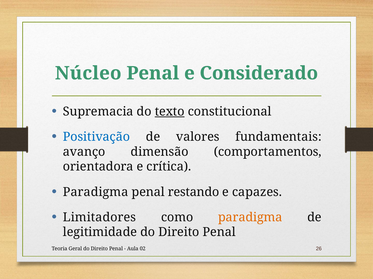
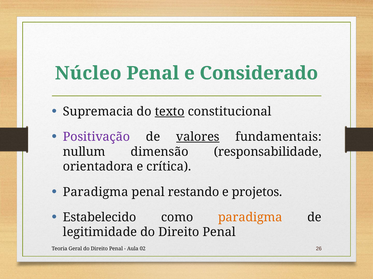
Positivação colour: blue -> purple
valores underline: none -> present
avanço: avanço -> nullum
comportamentos: comportamentos -> responsabilidade
capazes: capazes -> projetos
Limitadores: Limitadores -> Estabelecido
